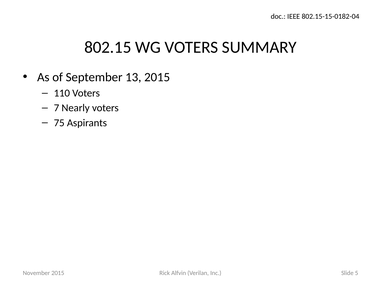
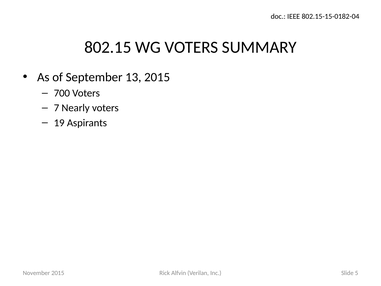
110: 110 -> 700
75: 75 -> 19
